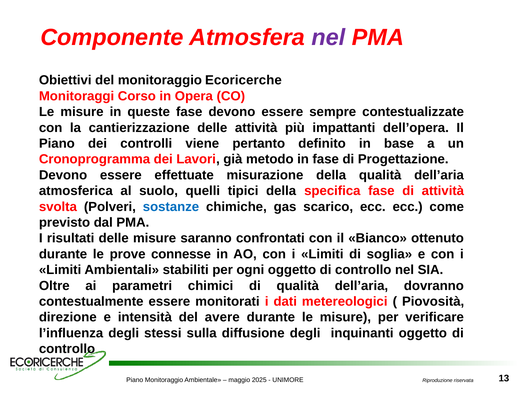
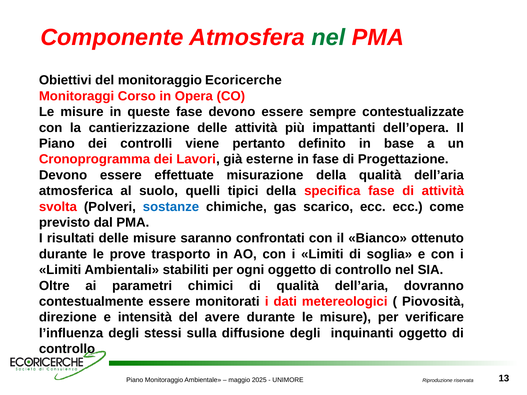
nel at (328, 37) colour: purple -> green
metodo: metodo -> esterne
connesse: connesse -> trasporto
